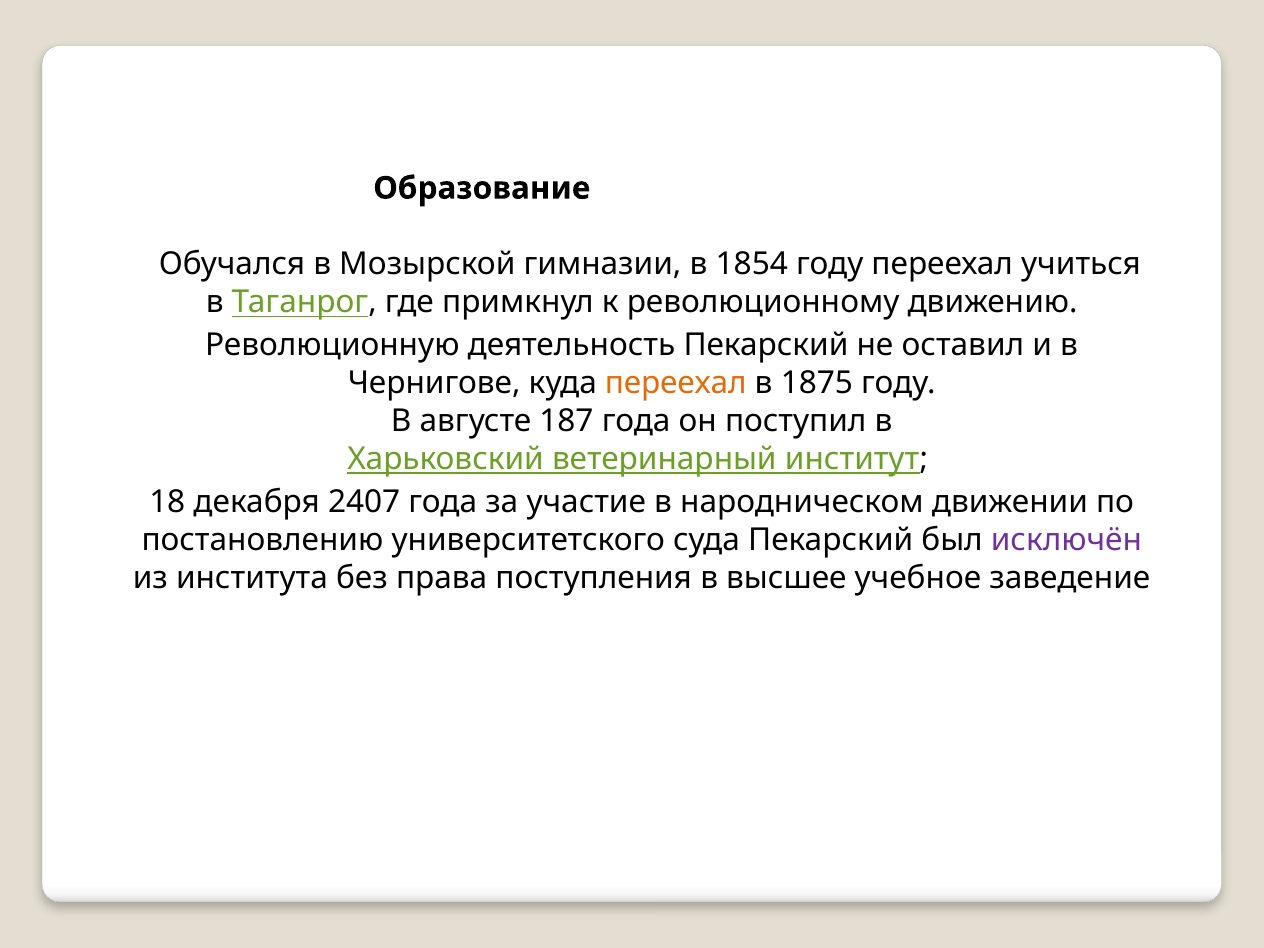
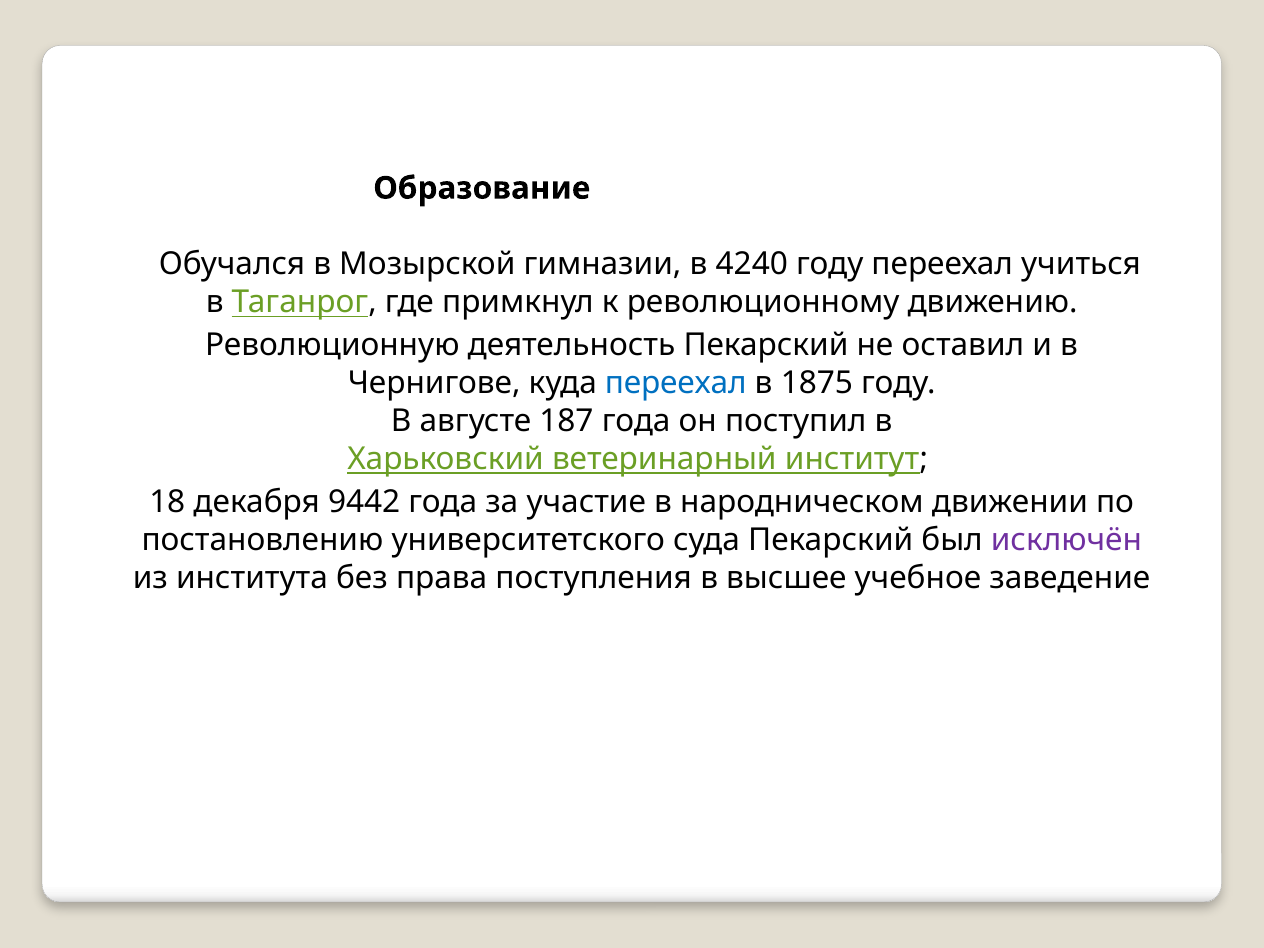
1854: 1854 -> 4240
переехал at (676, 383) colour: orange -> blue
2407: 2407 -> 9442
